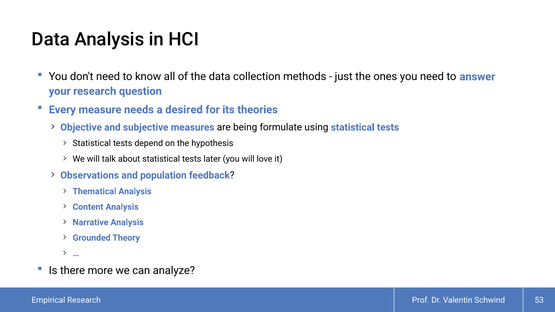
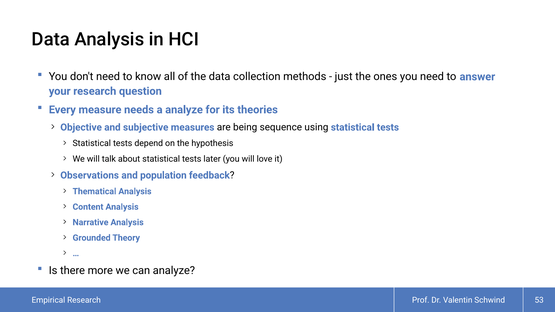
a desired: desired -> analyze
formulate: formulate -> sequence
